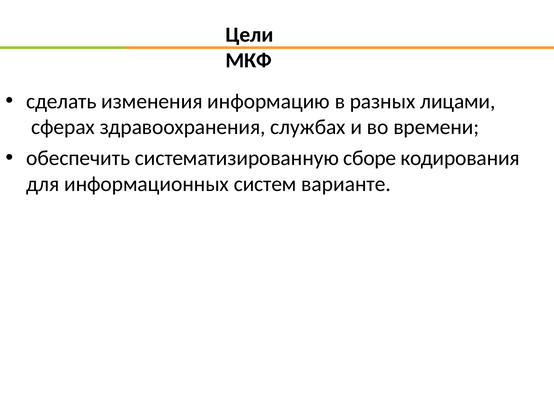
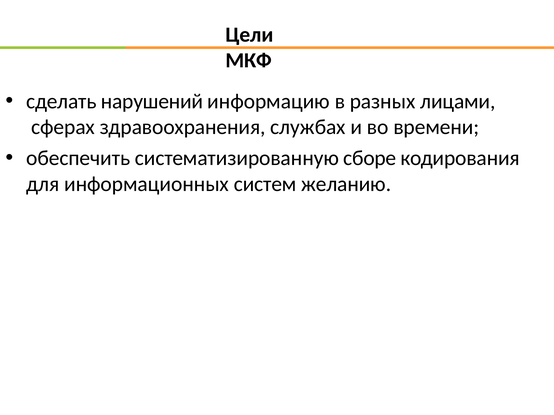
изменения: изменения -> нарушений
варианте: варианте -> желанию
